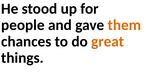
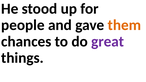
great colour: orange -> purple
